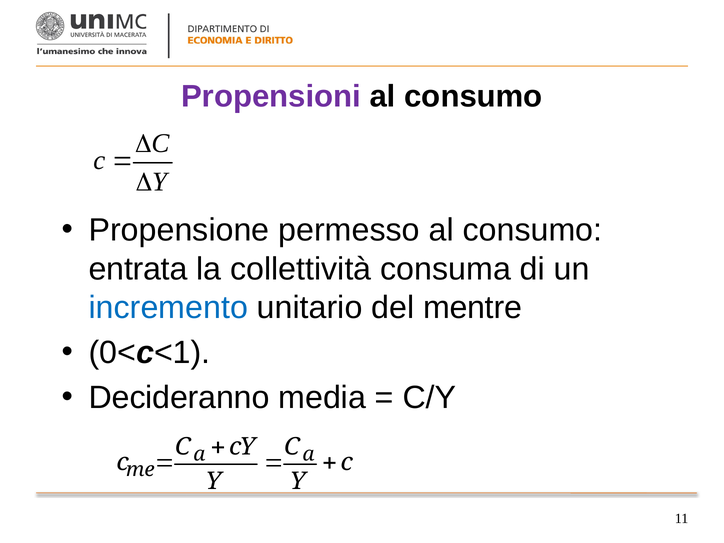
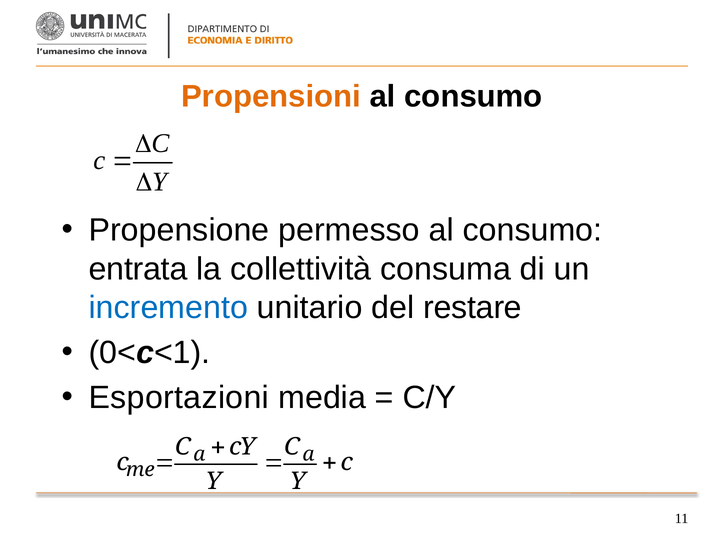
Propensioni colour: purple -> orange
mentre: mentre -> restare
Decideranno: Decideranno -> Esportazioni
